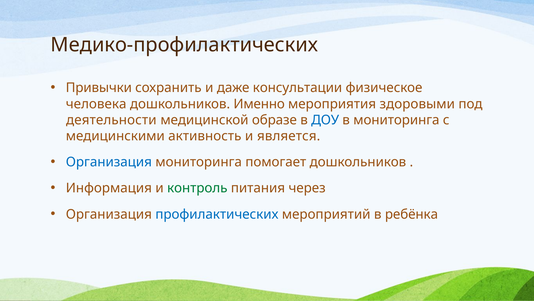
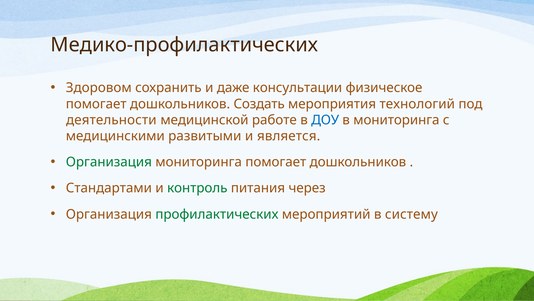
Привычки: Привычки -> Здоровом
человека at (96, 104): человека -> помогает
Именно: Именно -> Создать
здоровыми: здоровыми -> технологий
образе: образе -> работе
активность: активность -> развитыми
Организация at (109, 162) colour: blue -> green
Информация: Информация -> Стандартами
профилактических colour: blue -> green
ребёнка: ребёнка -> систему
